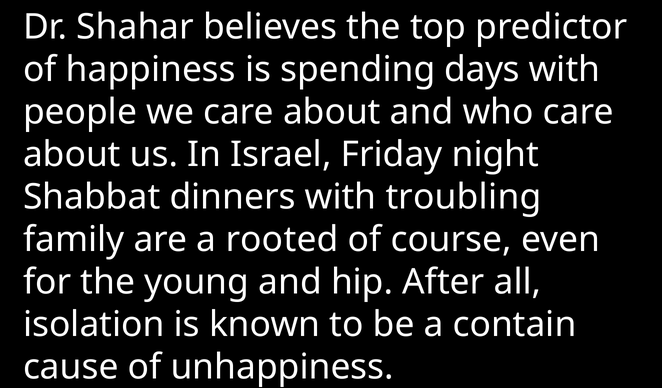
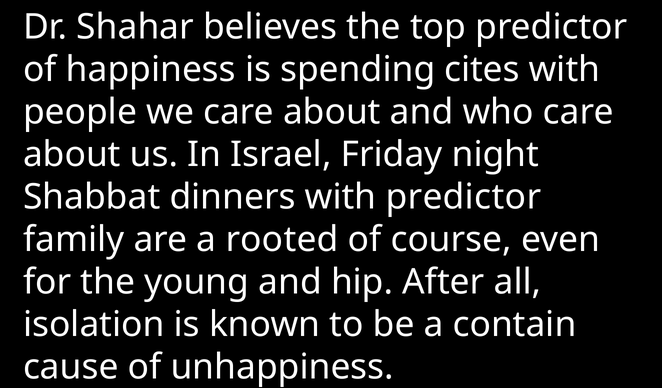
days: days -> cites
with troubling: troubling -> predictor
